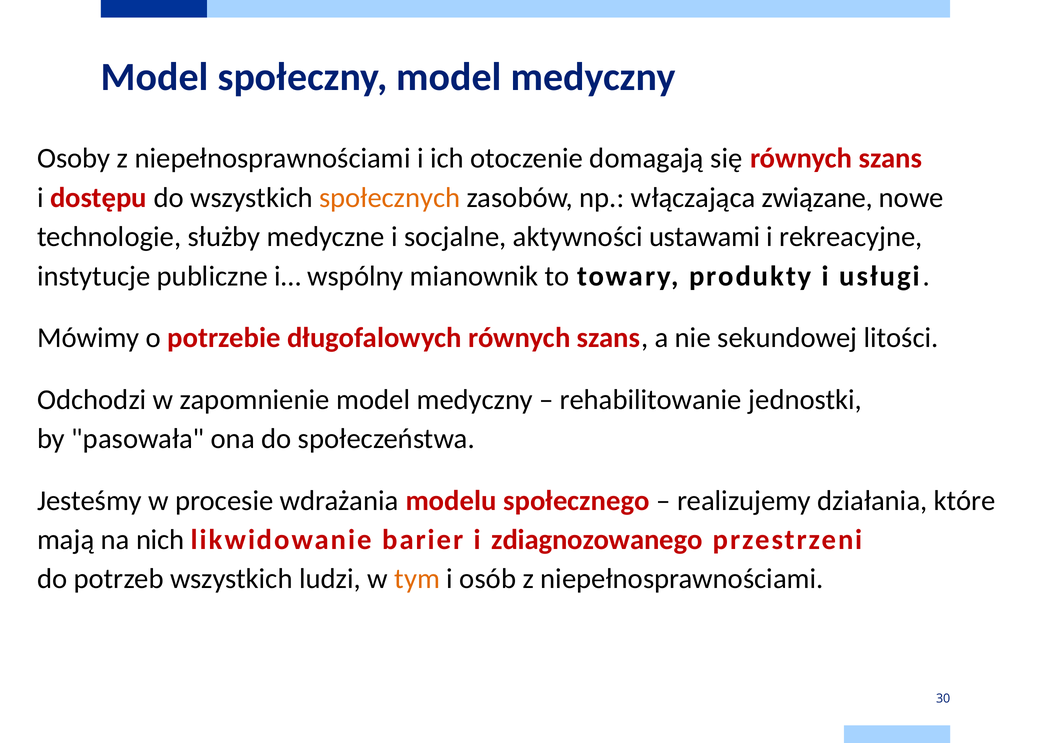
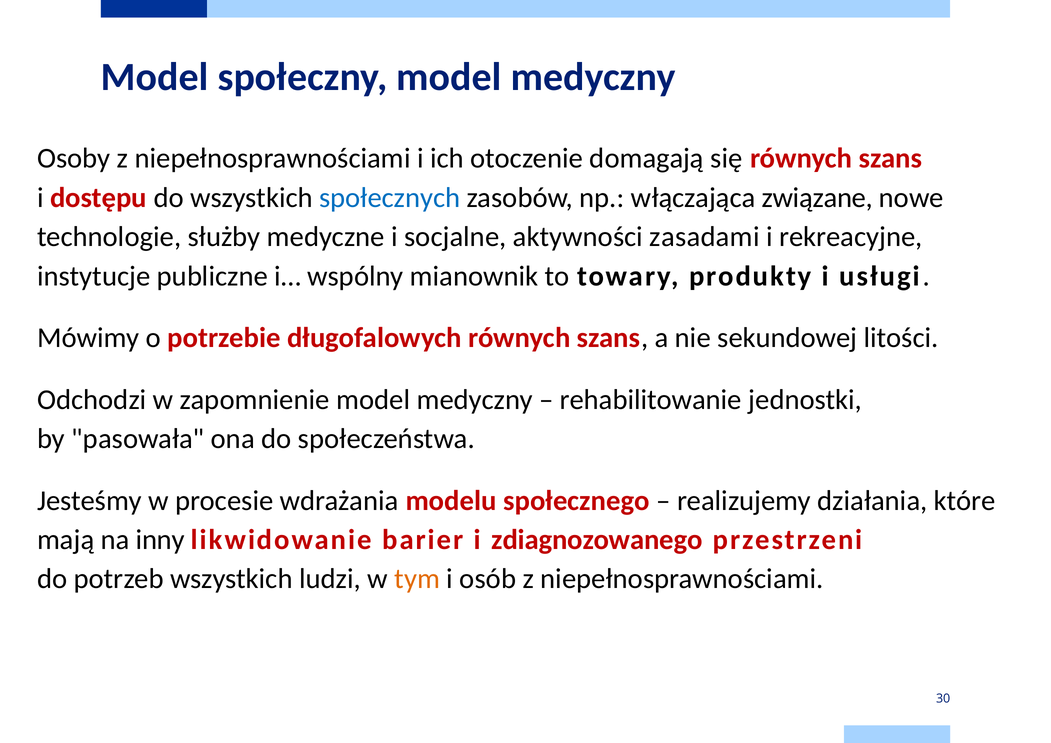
społecznych colour: orange -> blue
ustawami: ustawami -> zasadami
nich: nich -> inny
